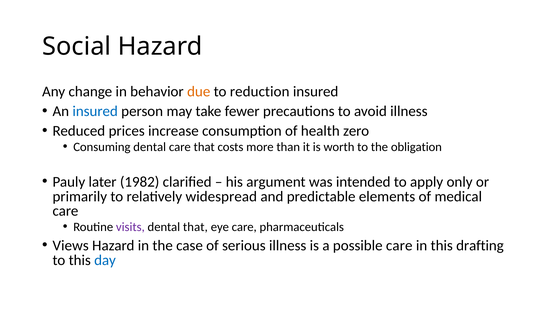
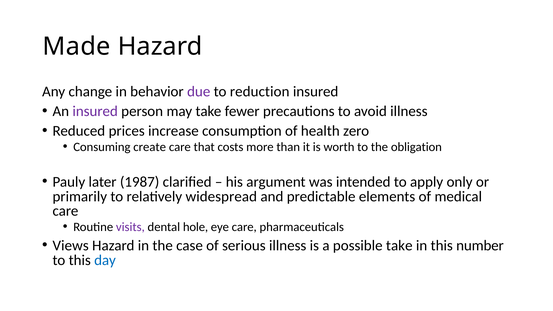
Social: Social -> Made
due colour: orange -> purple
insured at (95, 111) colour: blue -> purple
Consuming dental: dental -> create
1982: 1982 -> 1987
dental that: that -> hole
possible care: care -> take
drafting: drafting -> number
